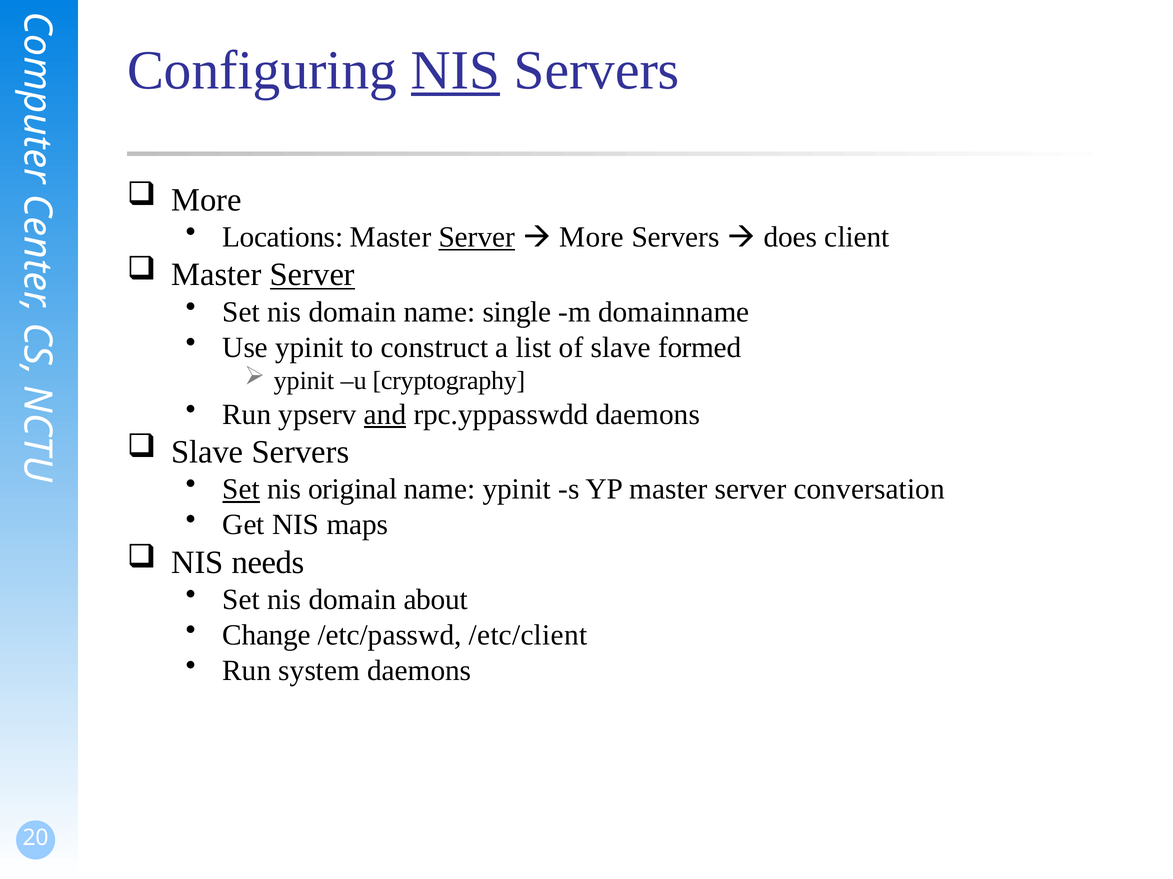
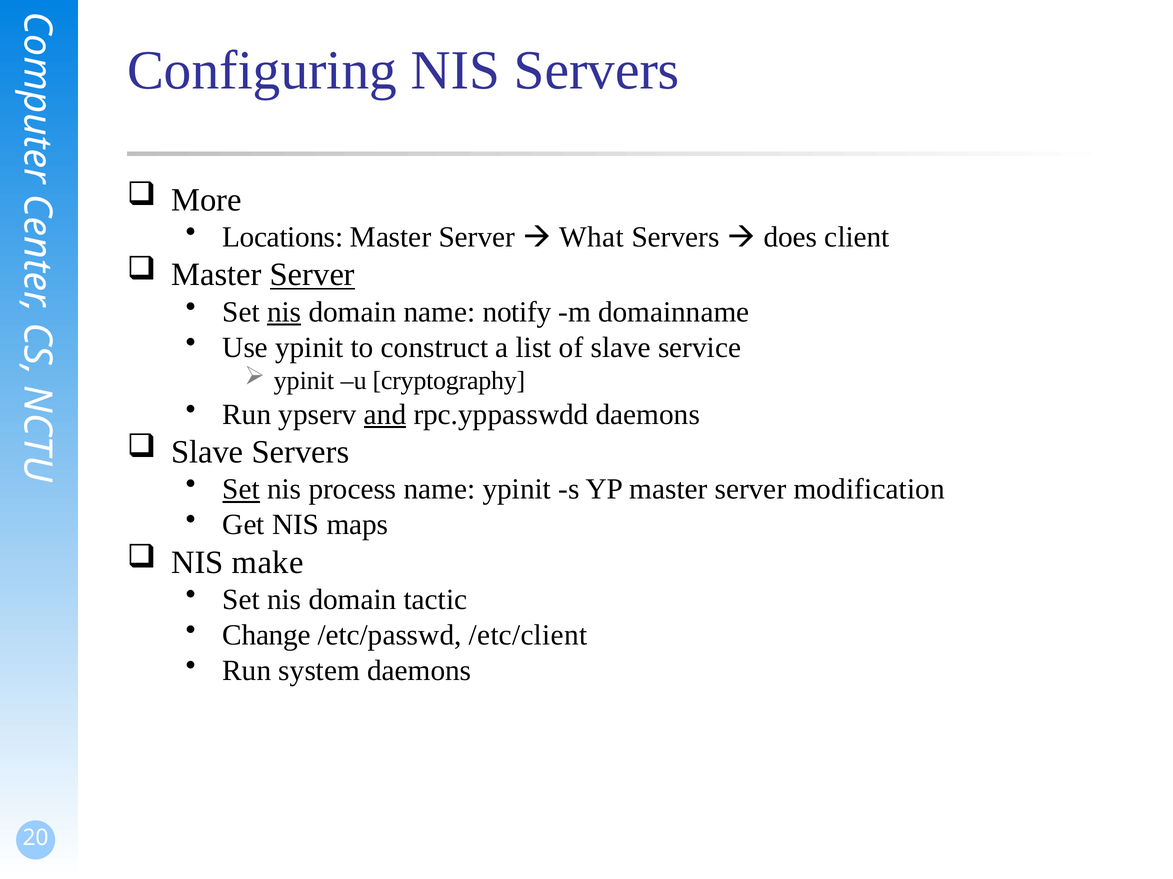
NIS at (456, 70) underline: present -> none
Server at (477, 237) underline: present -> none
More at (592, 237): More -> What
nis at (284, 312) underline: none -> present
single: single -> notify
formed: formed -> service
original: original -> process
conversation: conversation -> modification
needs: needs -> make
about: about -> tactic
